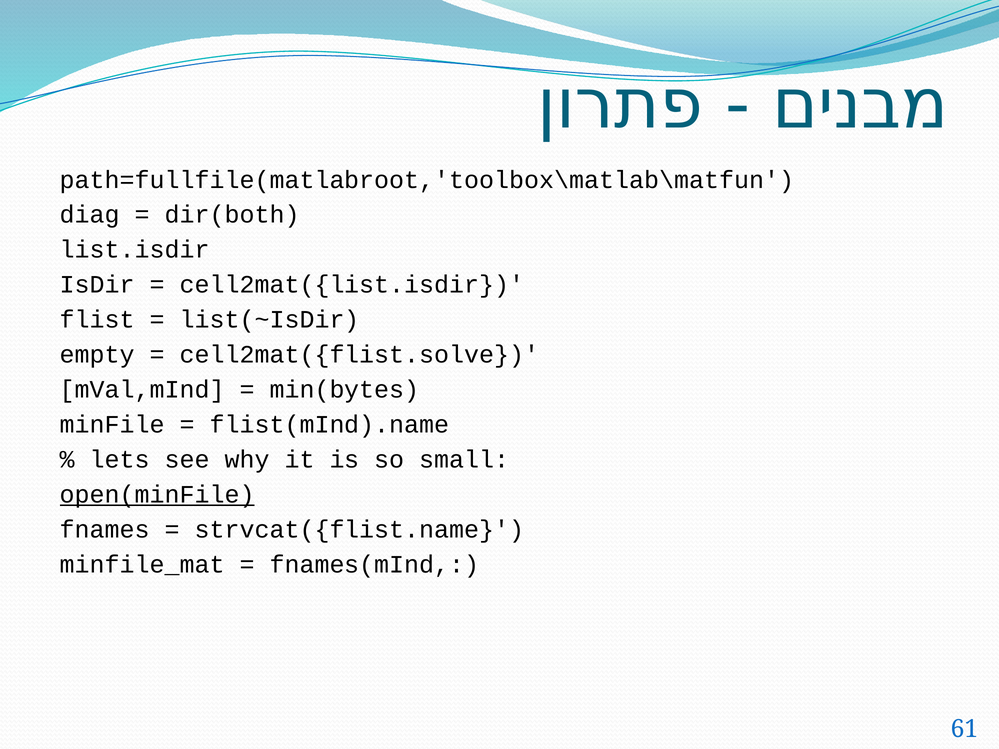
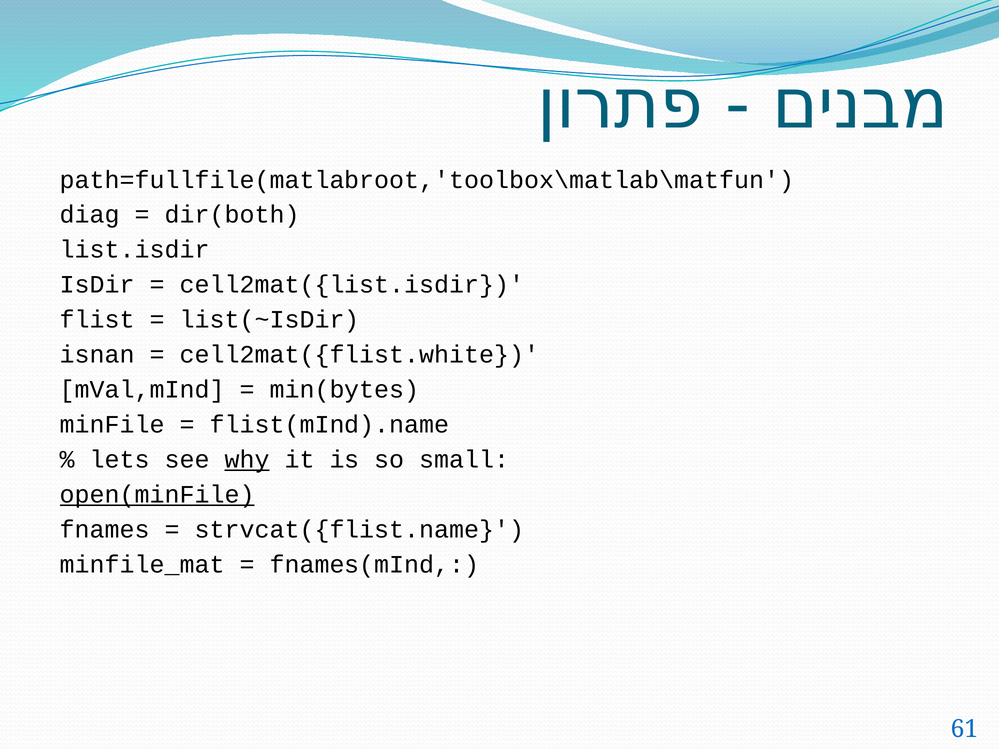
empty: empty -> isnan
cell2mat({flist.solve: cell2mat({flist.solve -> cell2mat({flist.white
why underline: none -> present
